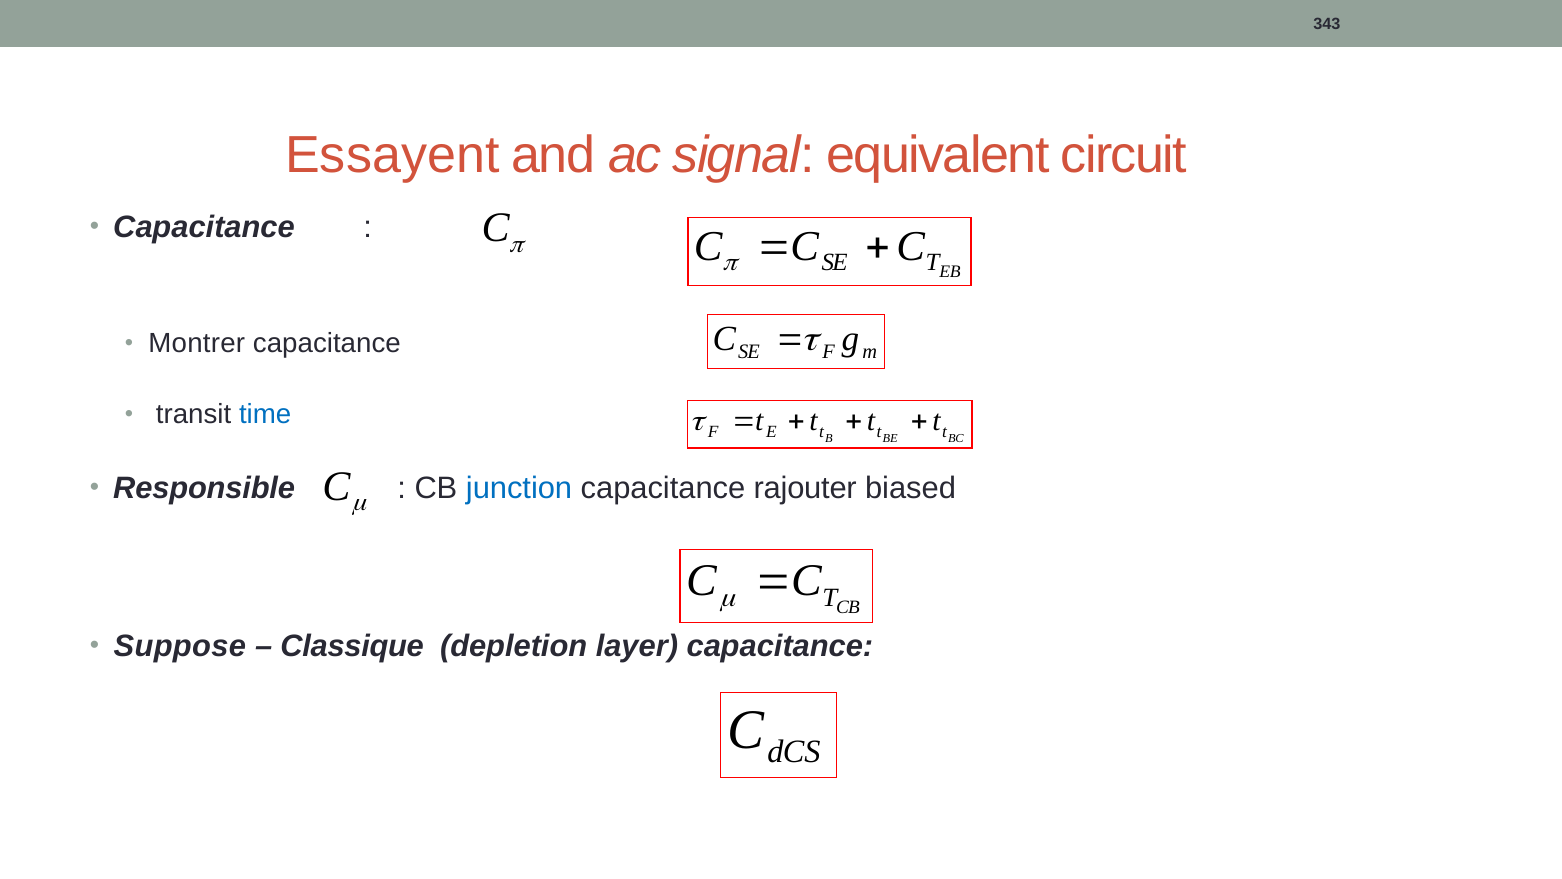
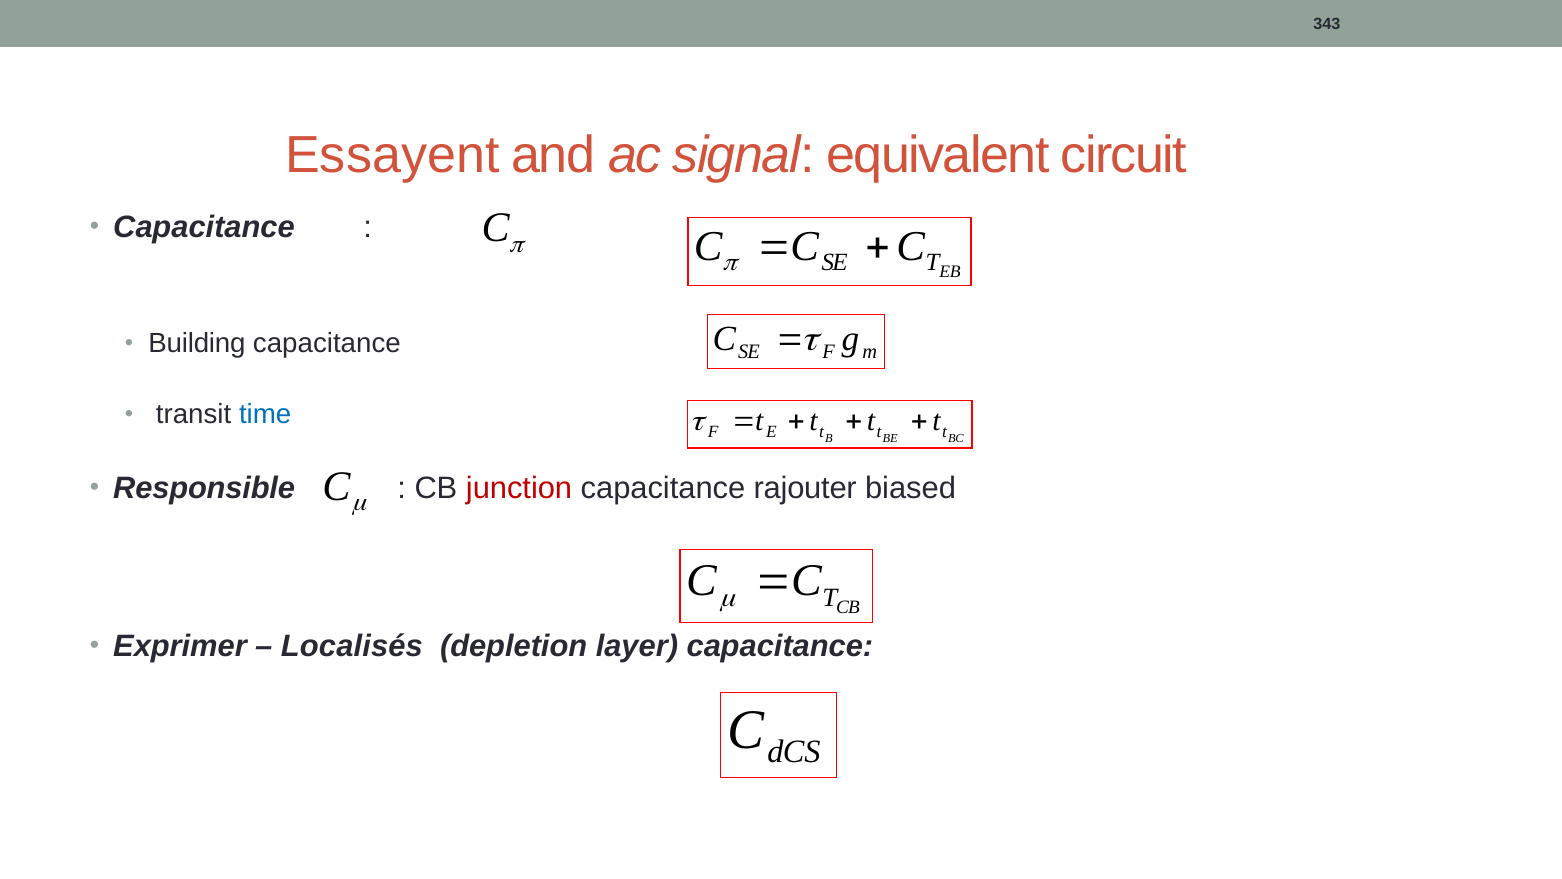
Montrer: Montrer -> Building
junction colour: blue -> red
Suppose: Suppose -> Exprimer
Classique: Classique -> Localisés
